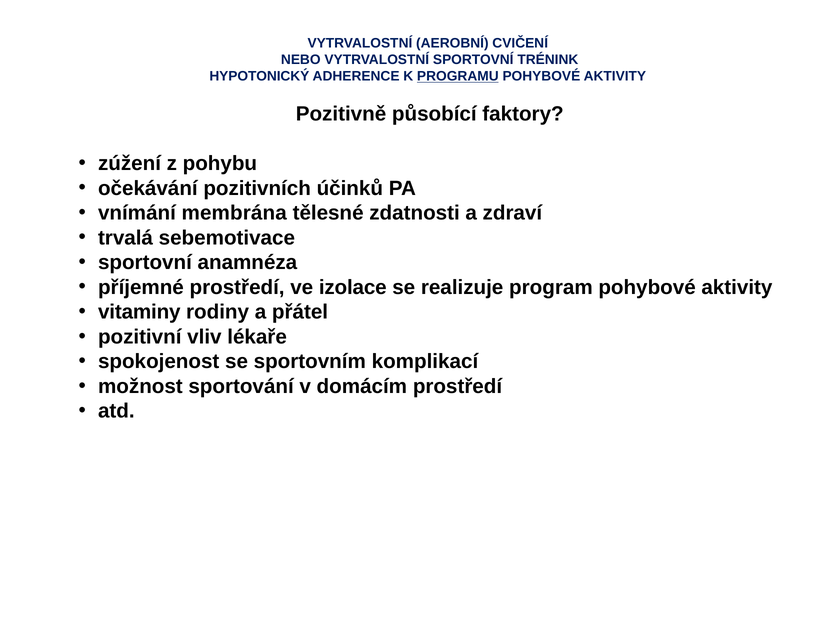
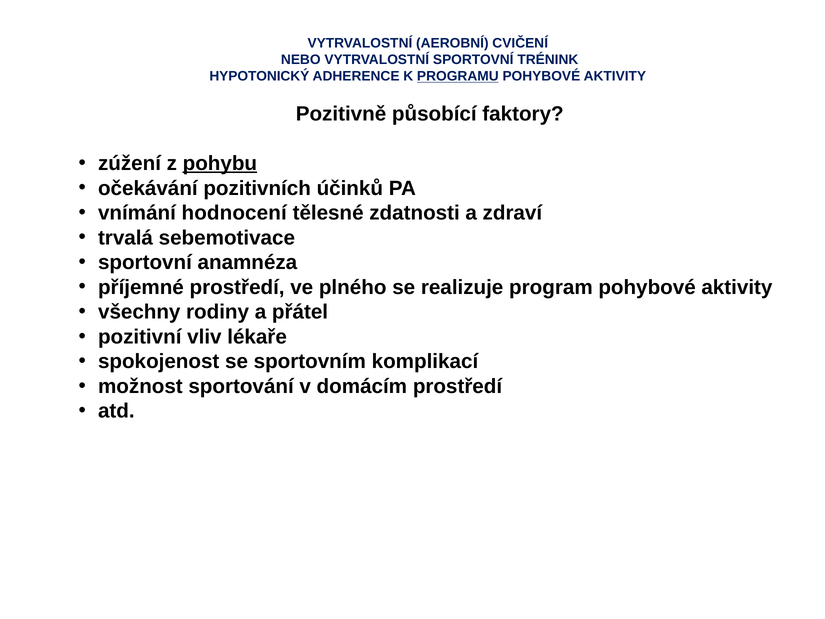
pohybu underline: none -> present
membrána: membrána -> hodnocení
izolace: izolace -> plného
vitaminy: vitaminy -> všechny
